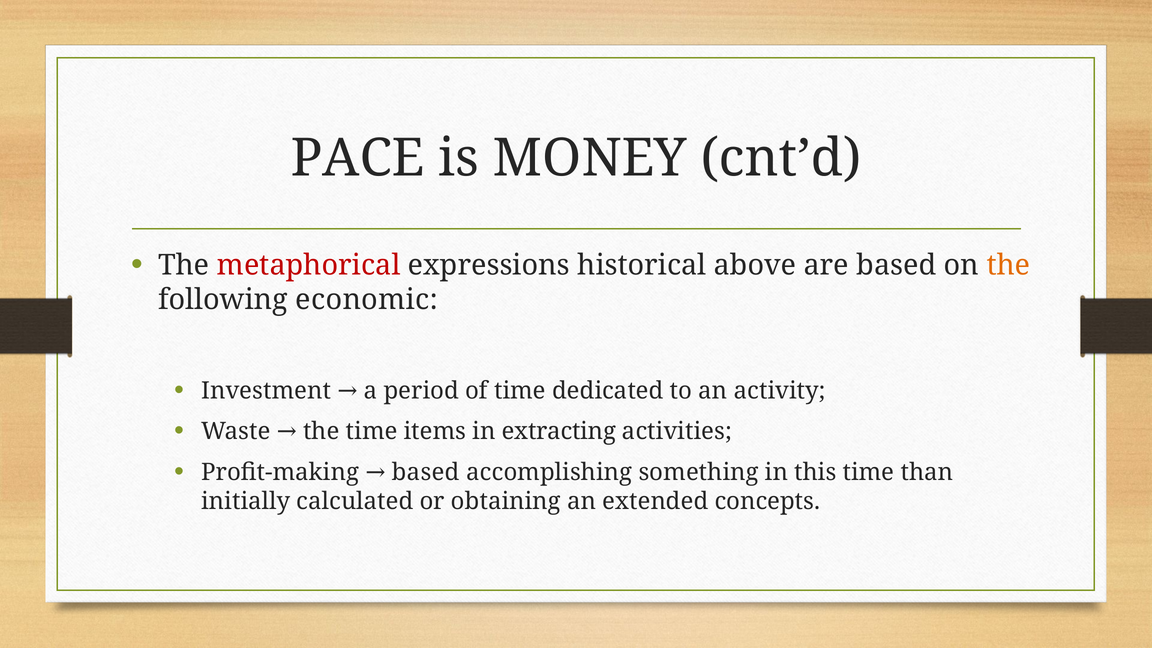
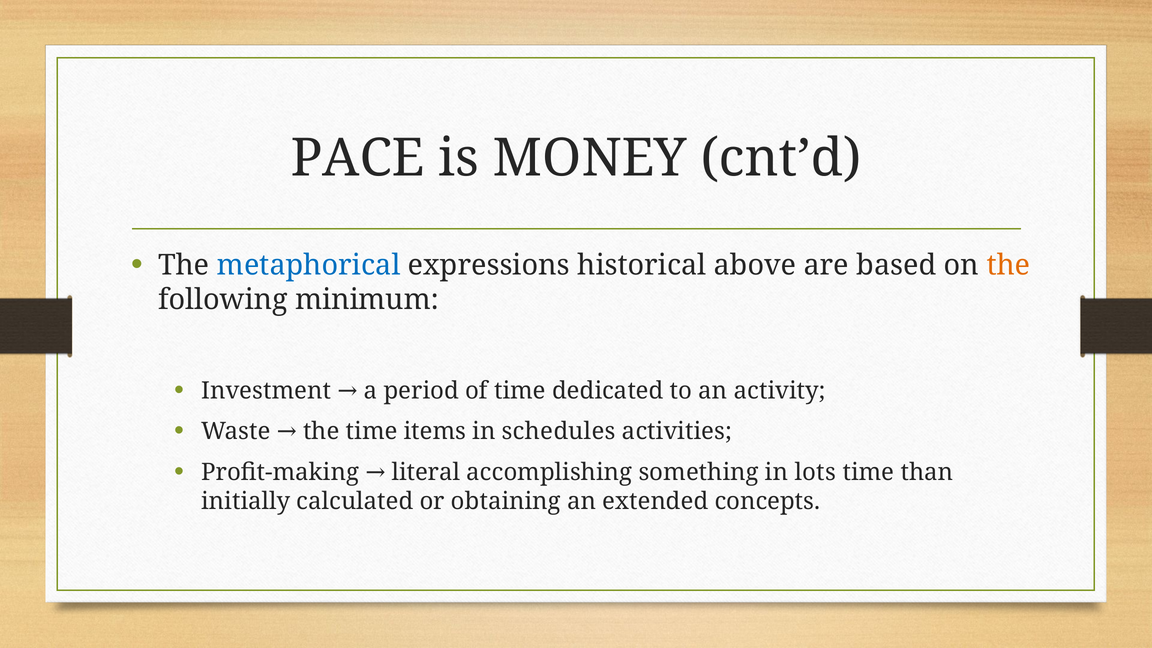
metaphorical colour: red -> blue
economic: economic -> minimum
extracting: extracting -> schedules
Profit-making based: based -> literal
this: this -> lots
